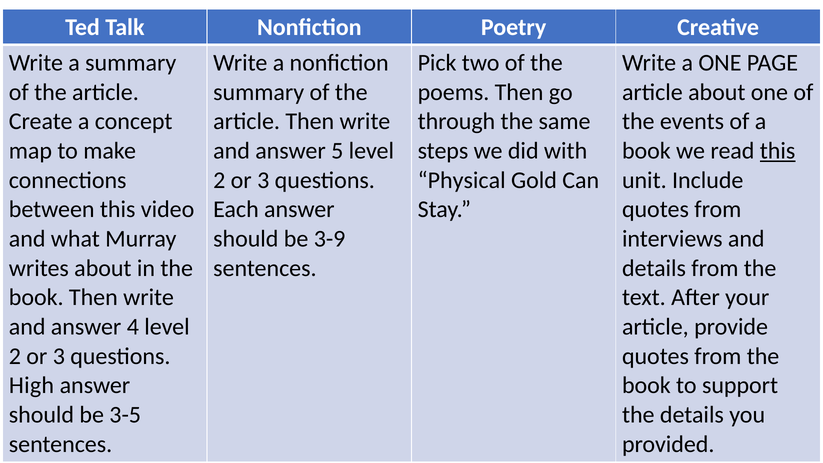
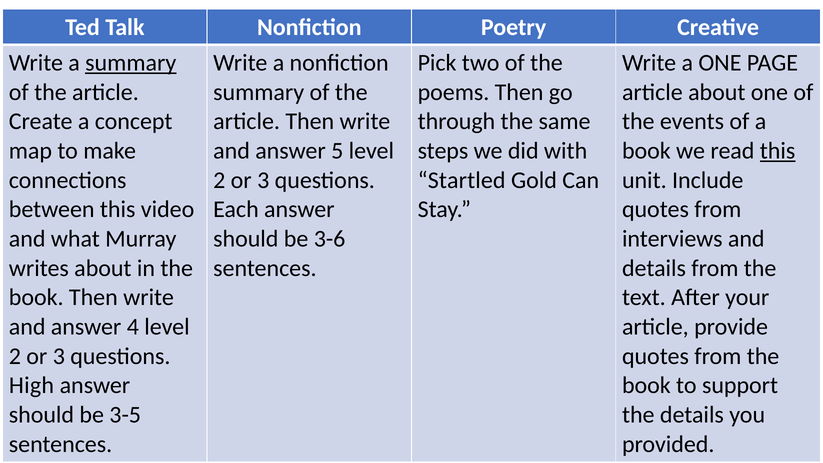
summary at (131, 63) underline: none -> present
Physical: Physical -> Startled
3-9: 3-9 -> 3-6
